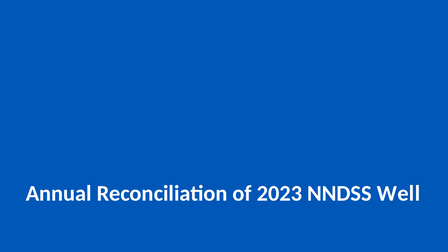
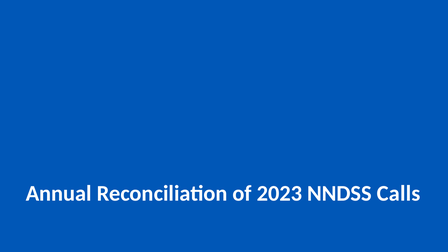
Well: Well -> Calls
